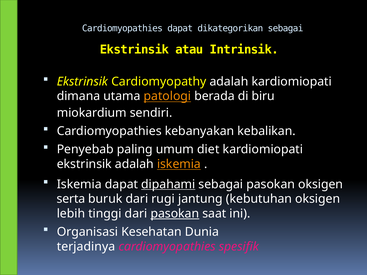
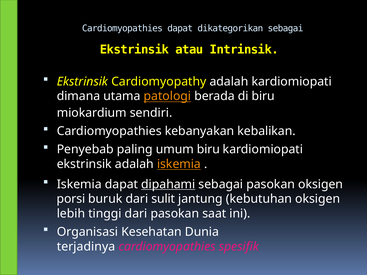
umum diet: diet -> biru
serta: serta -> porsi
rugi: rugi -> sulit
pasokan at (175, 214) underline: present -> none
